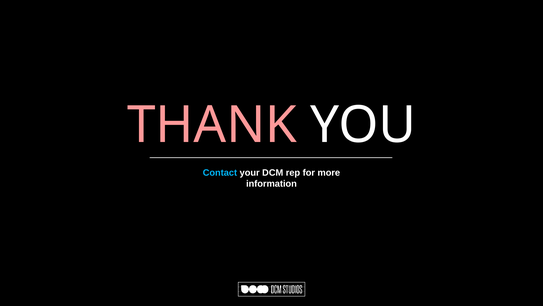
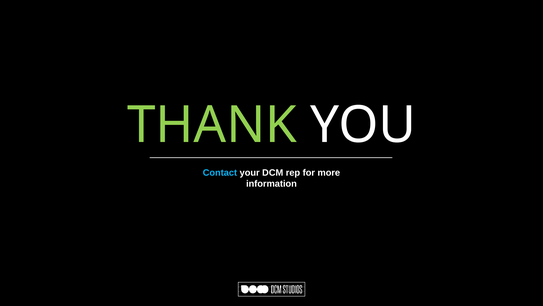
THANK colour: pink -> light green
